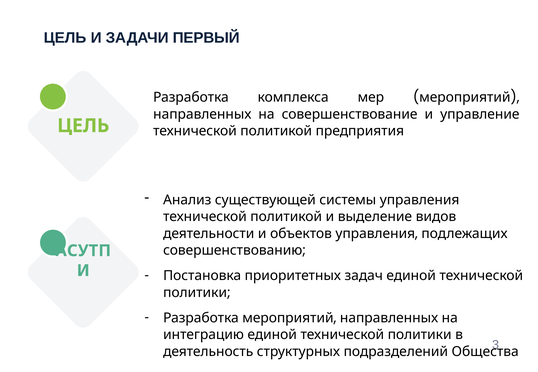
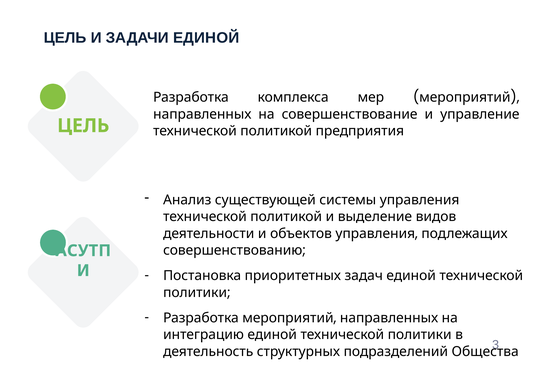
ЗАДАЧИ ПЕРВЫЙ: ПЕРВЫЙ -> ЕДИНОЙ
